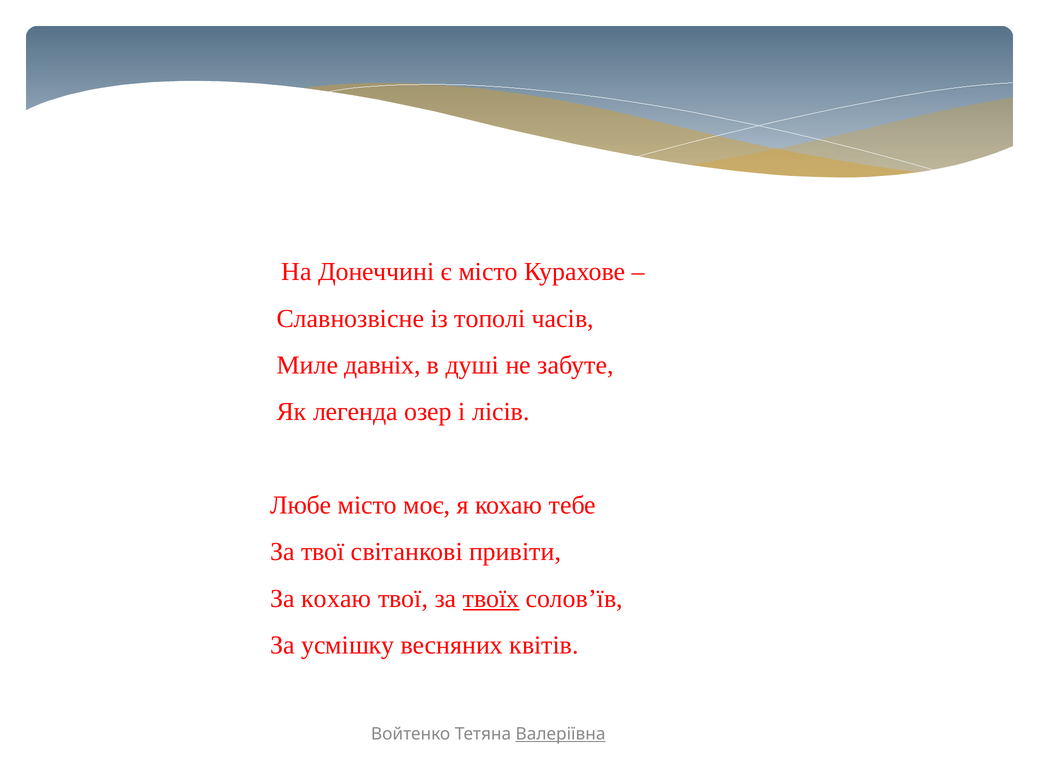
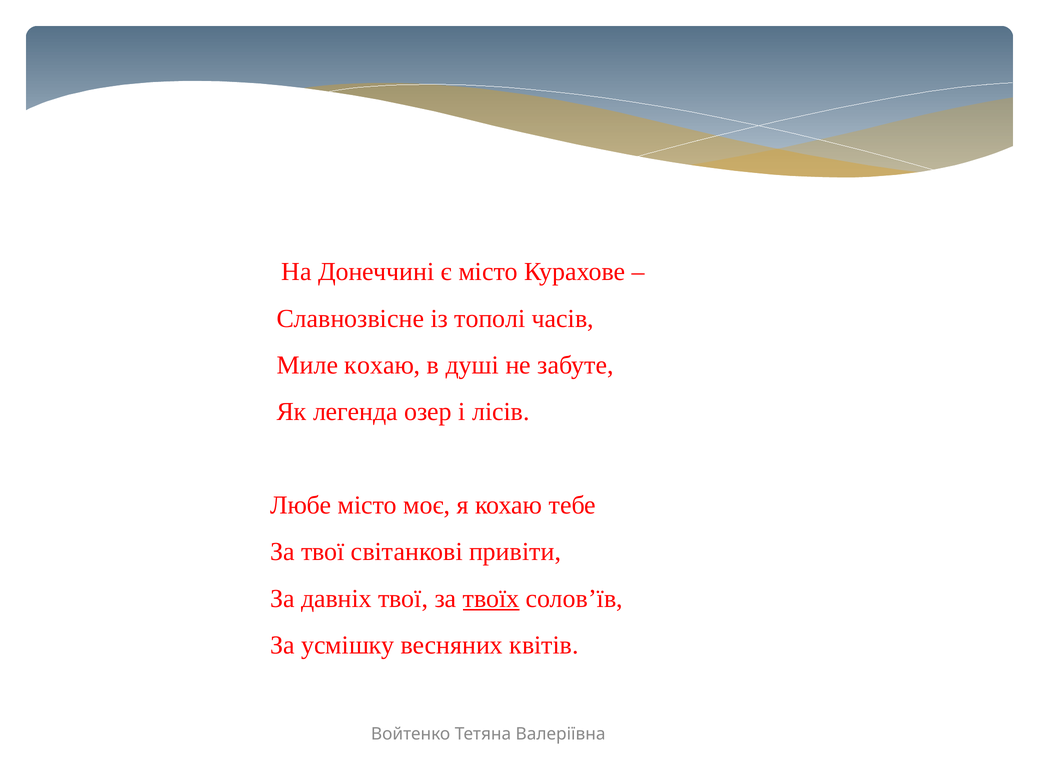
Миле давніх: давніх -> кохаю
За кохаю: кохаю -> давніх
Валеріївна underline: present -> none
